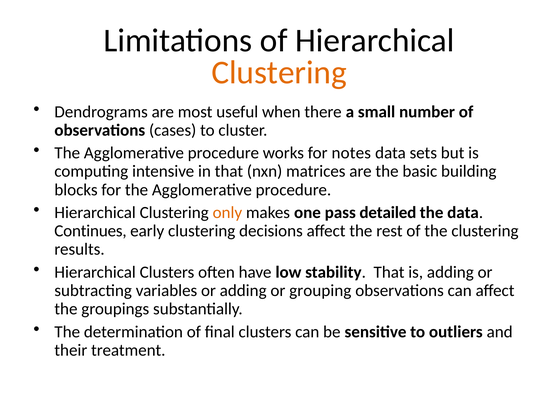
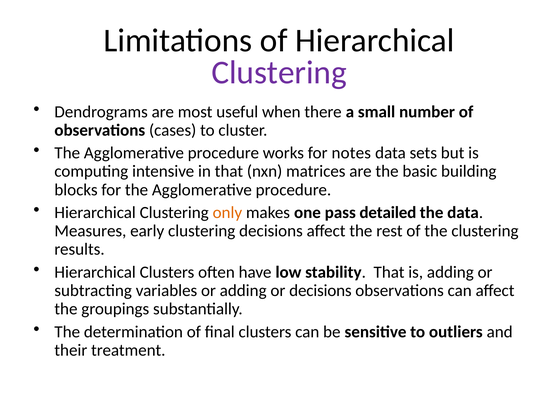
Clustering at (279, 73) colour: orange -> purple
Continues: Continues -> Measures
or grouping: grouping -> decisions
